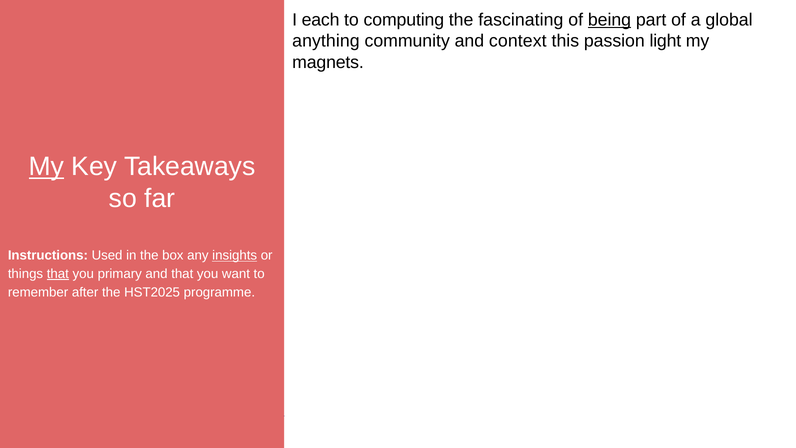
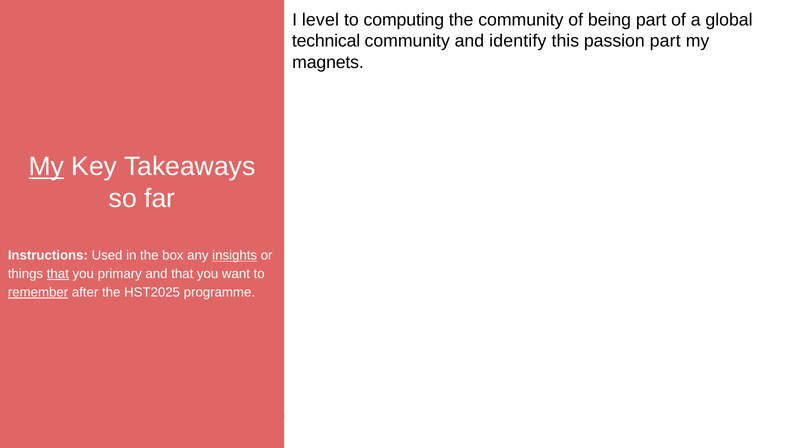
each: each -> level
the fascinating: fascinating -> community
being underline: present -> none
anything: anything -> technical
context: context -> identify
passion light: light -> part
remember underline: none -> present
